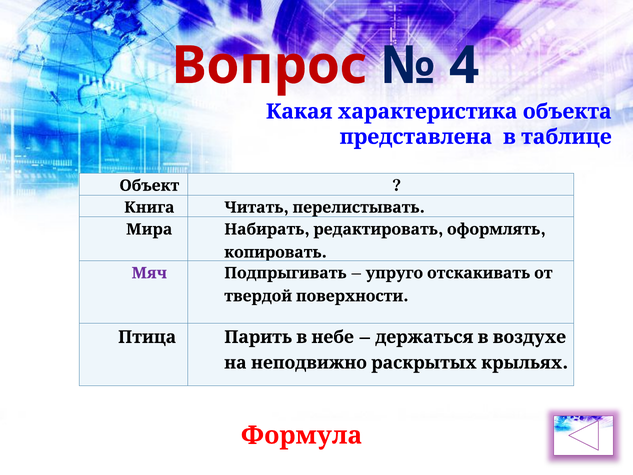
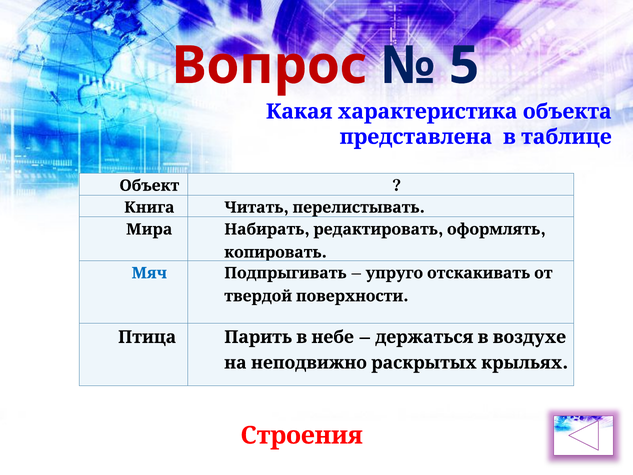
4: 4 -> 5
Мяч colour: purple -> blue
Формула: Формула -> Строения
